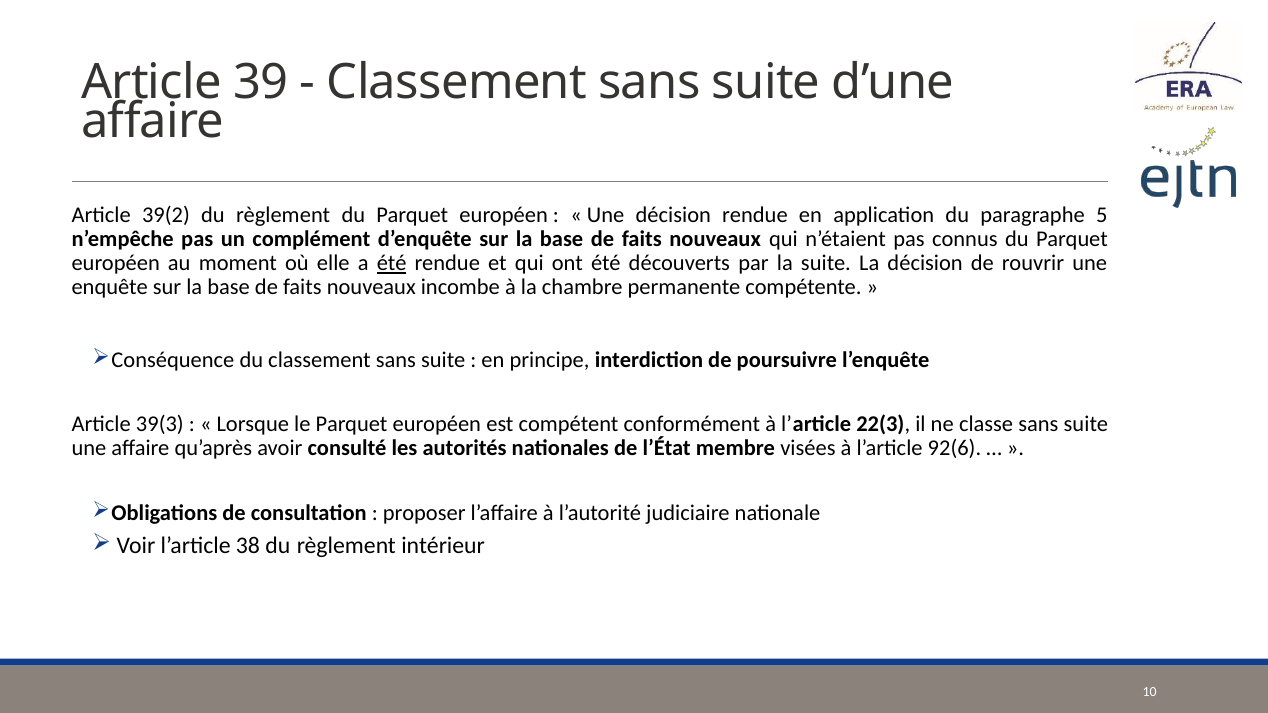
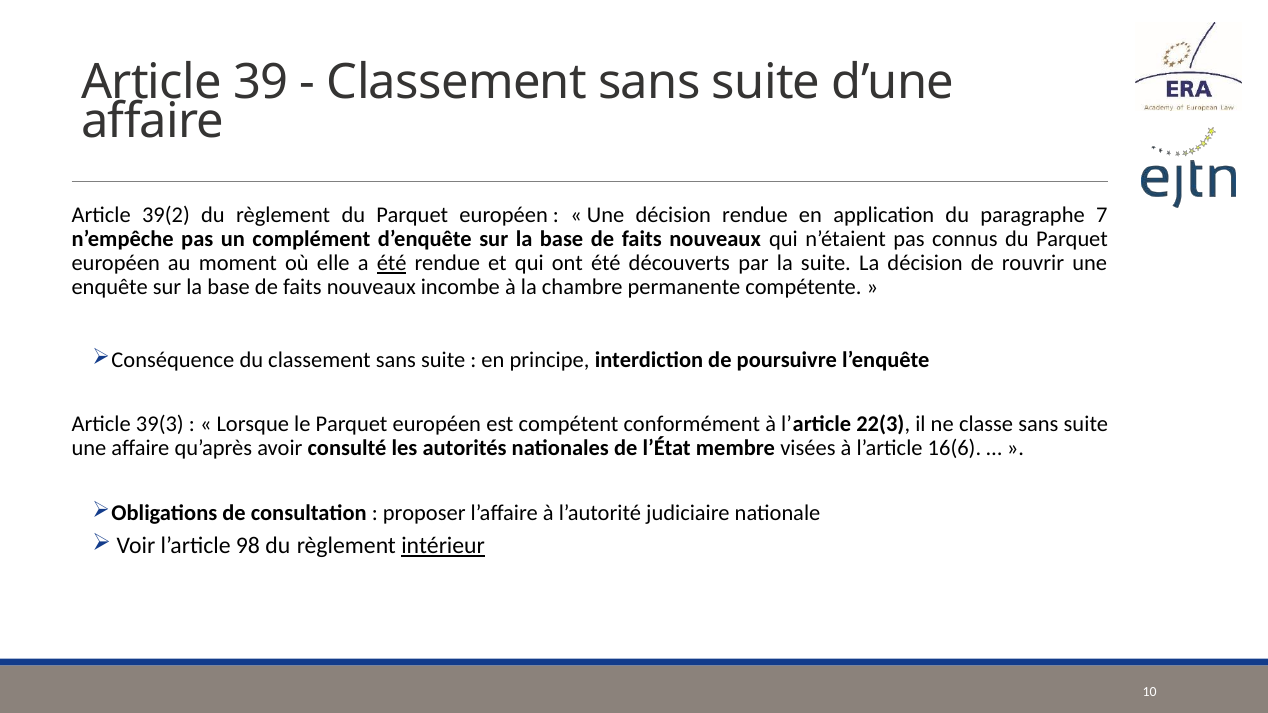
5: 5 -> 7
92(6: 92(6 -> 16(6
38: 38 -> 98
intérieur underline: none -> present
